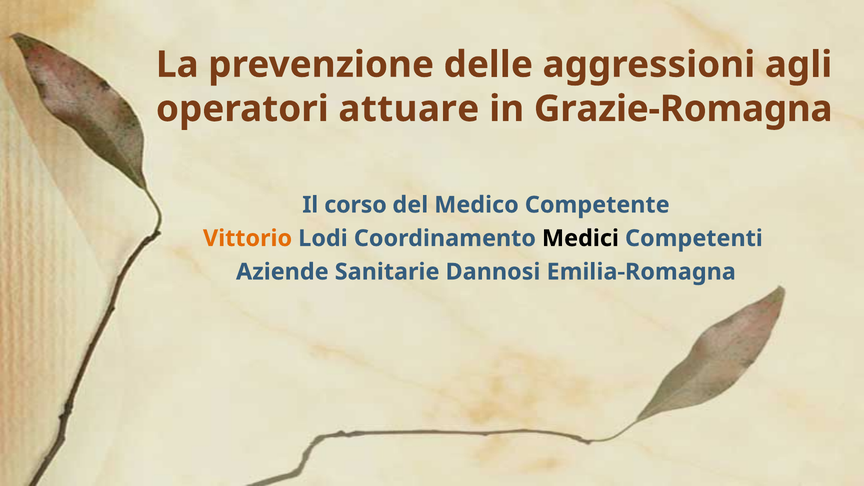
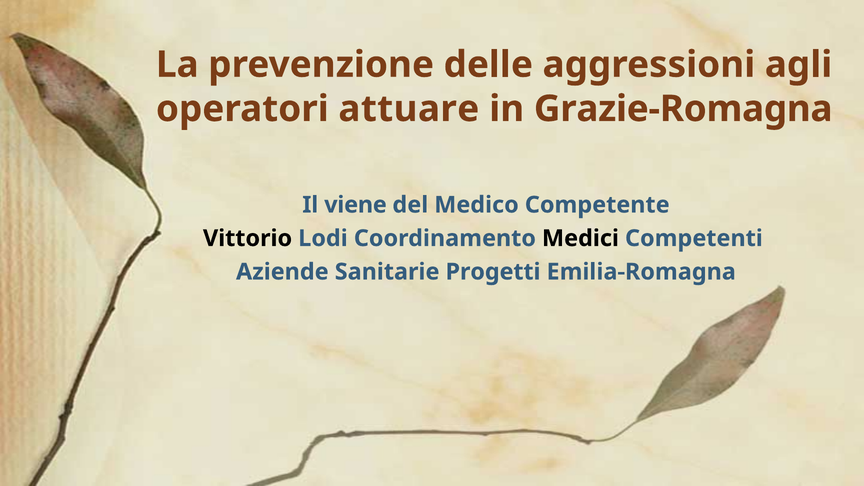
corso: corso -> viene
Vittorio colour: orange -> black
Dannosi: Dannosi -> Progetti
